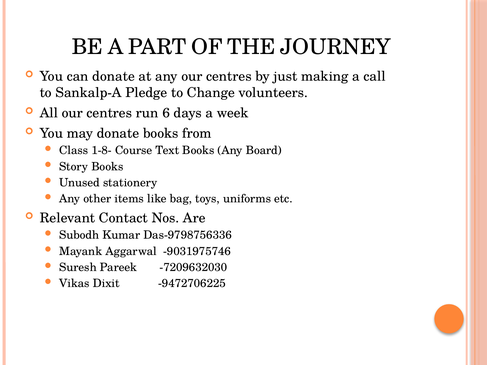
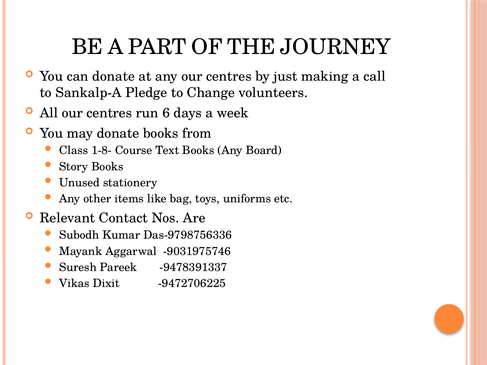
-7209632030: -7209632030 -> -9478391337
